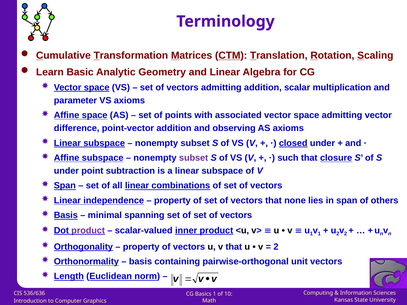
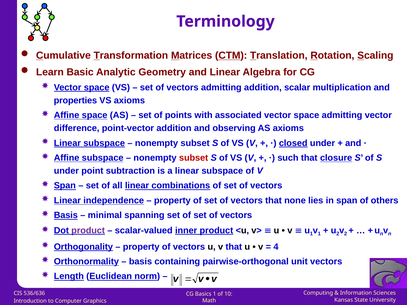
parameter: parameter -> properties
subset at (194, 158) colour: purple -> red
2 at (276, 247): 2 -> 4
